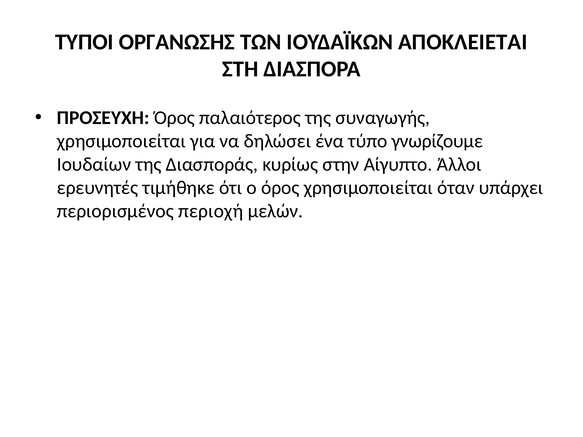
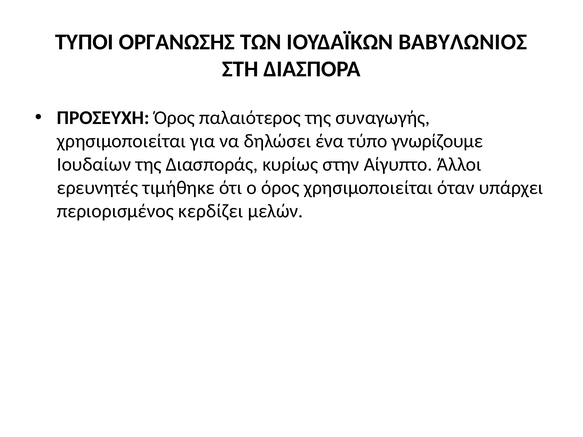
ΑΠΟΚΛΕΙΕΤΑΙ: ΑΠΟΚΛΕΙΕΤΑΙ -> ΒΑΒΥΛΩΝΙΟΣ
περιοχή: περιοχή -> κερδίζει
